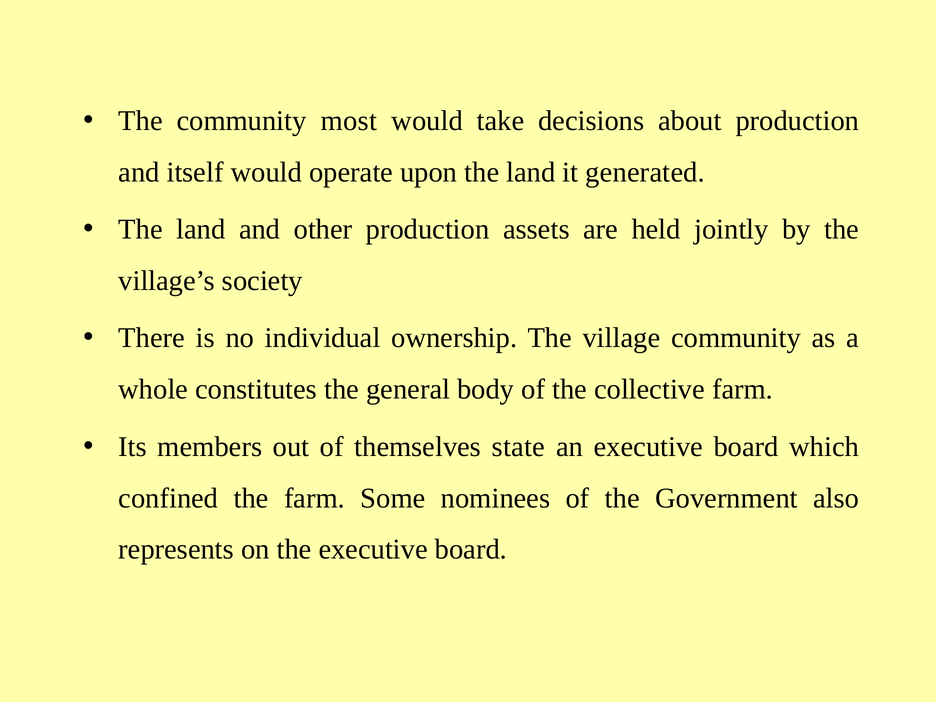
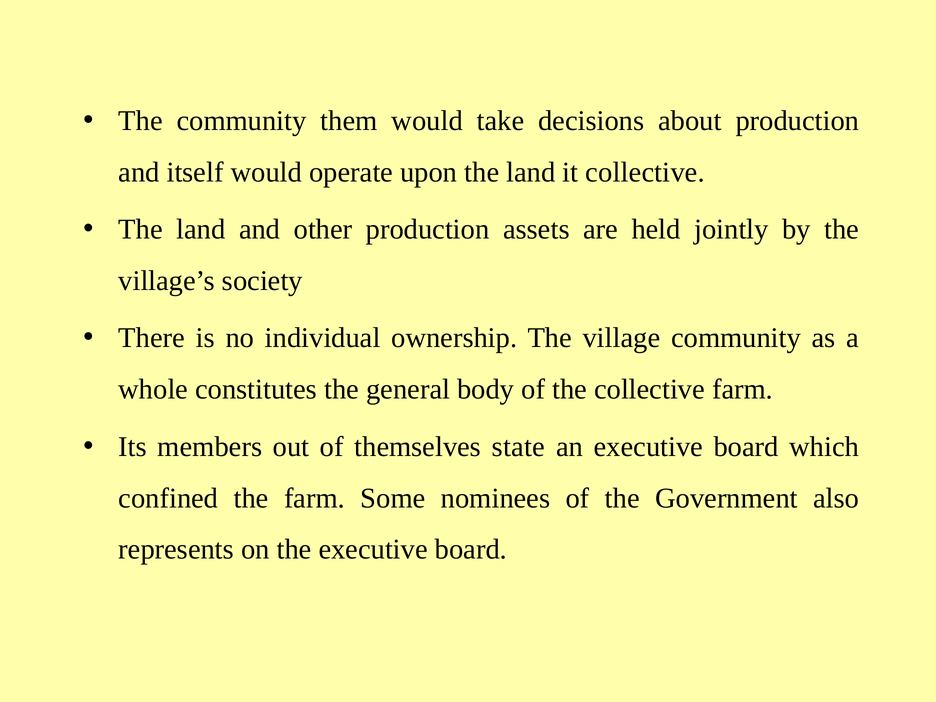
most: most -> them
it generated: generated -> collective
